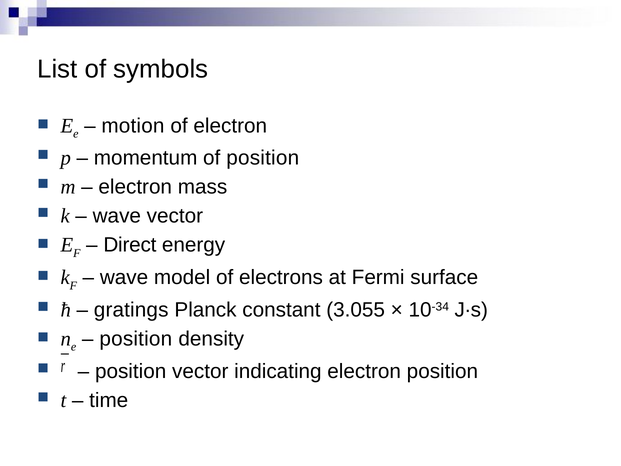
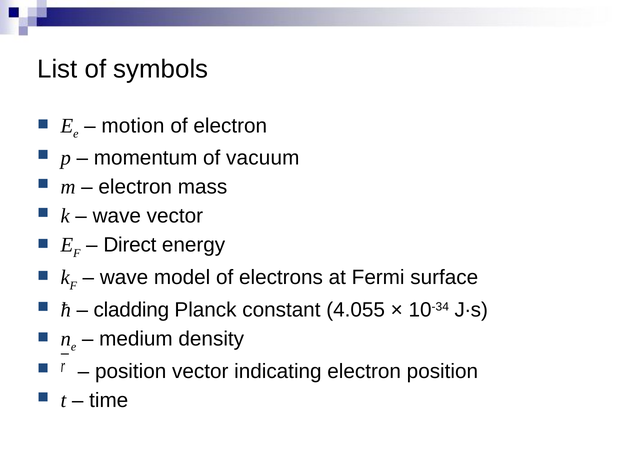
of position: position -> vacuum
gratings: gratings -> cladding
3.055: 3.055 -> 4.055
position at (136, 339): position -> medium
